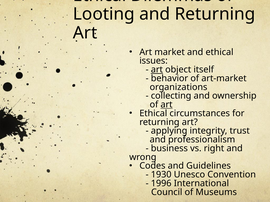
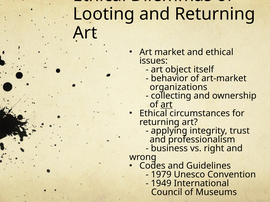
art at (157, 70) underline: present -> none
1930: 1930 -> 1979
1996: 1996 -> 1949
